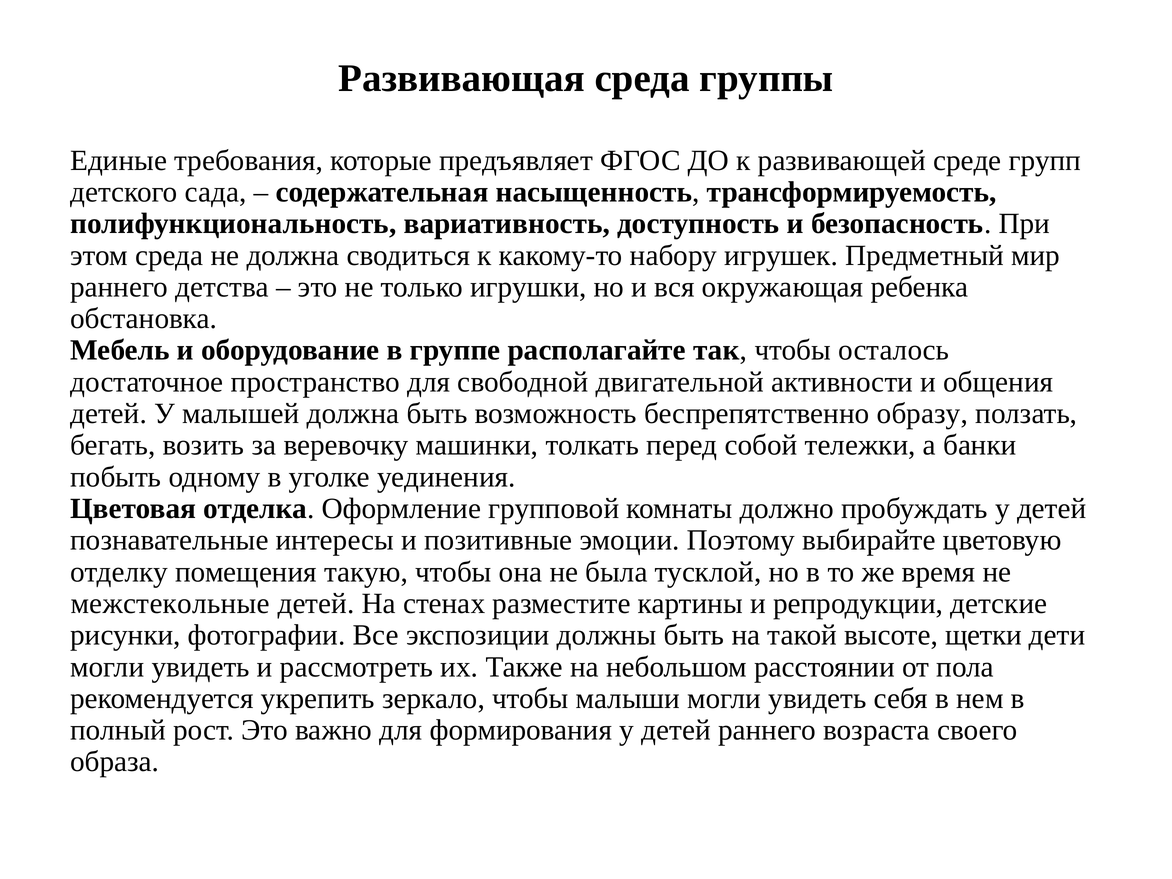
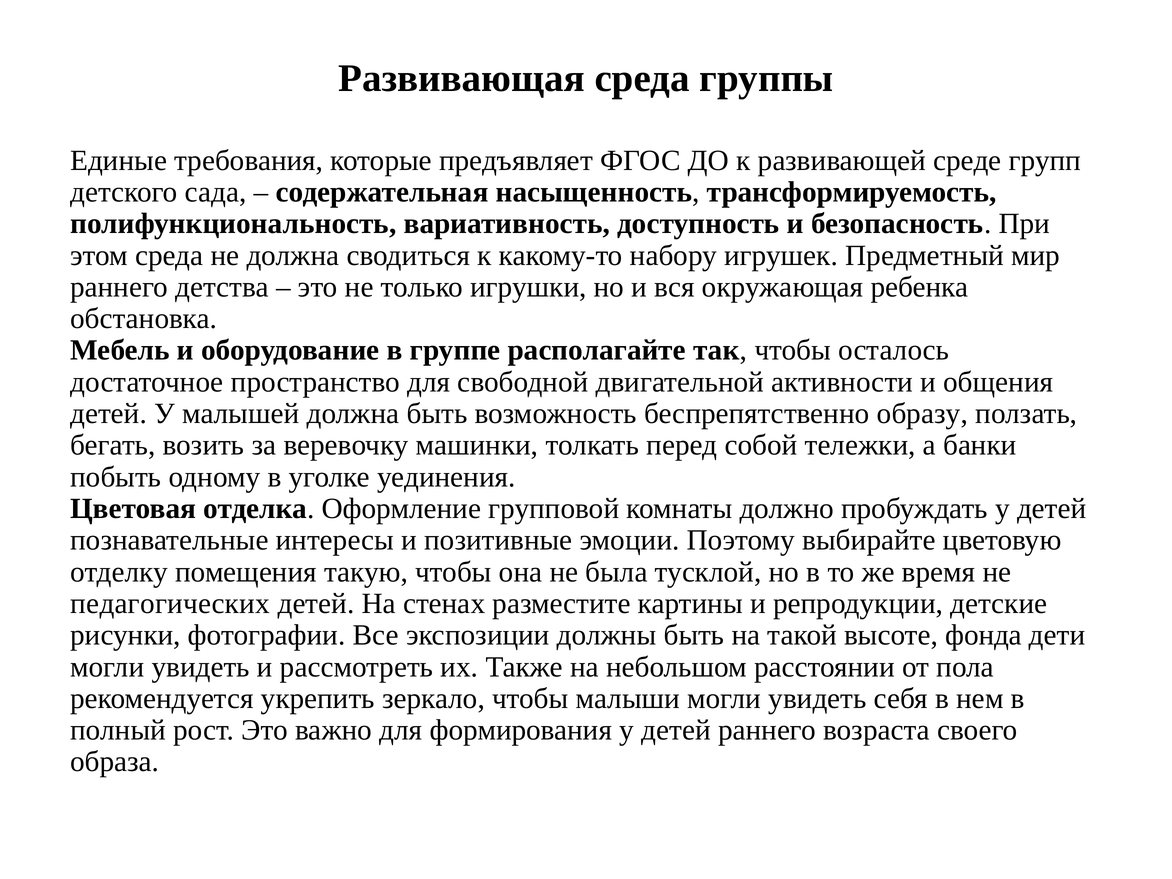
межстекольные: межстекольные -> педагогических
щетки: щетки -> фонда
